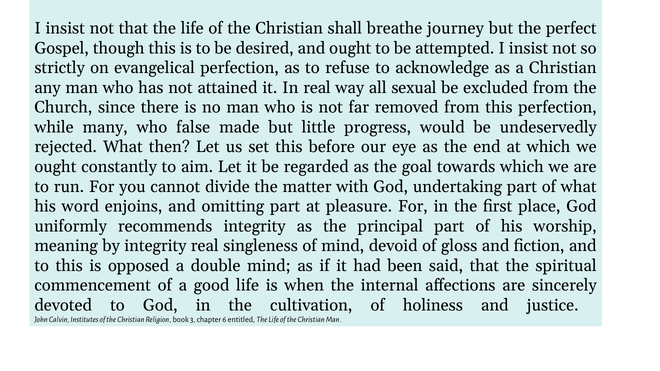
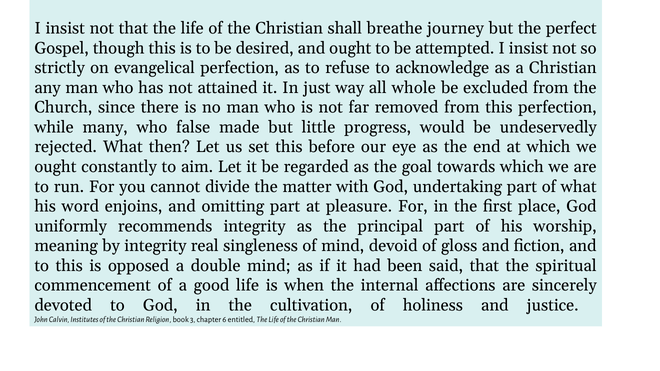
In real: real -> just
sexual: sexual -> whole
